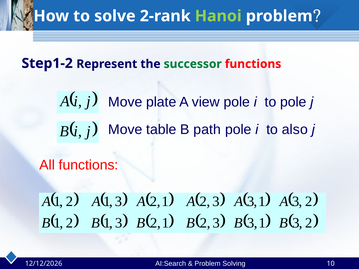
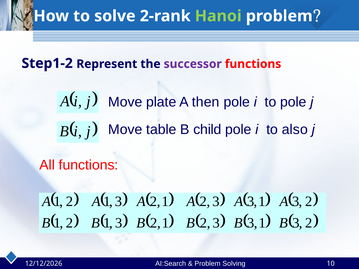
successor colour: green -> purple
view: view -> then
path: path -> child
